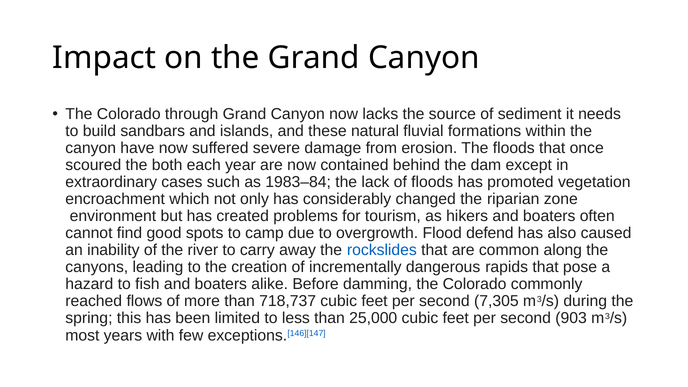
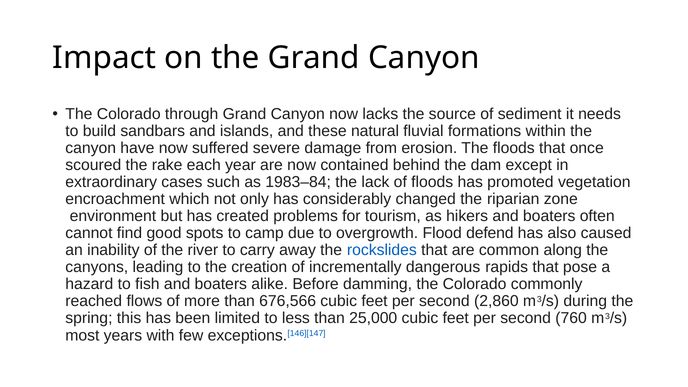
both: both -> rake
718,737: 718,737 -> 676,566
7,305: 7,305 -> 2,860
903: 903 -> 760
